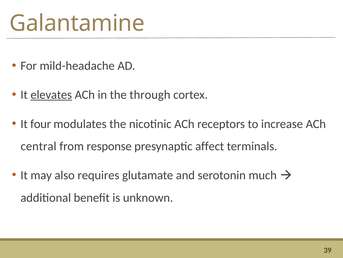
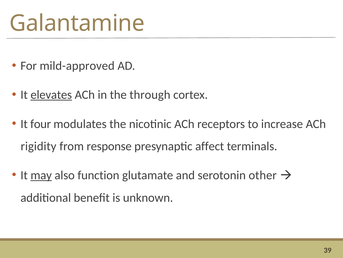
mild-headache: mild-headache -> mild-approved
central: central -> rigidity
may underline: none -> present
requires: requires -> function
much: much -> other
